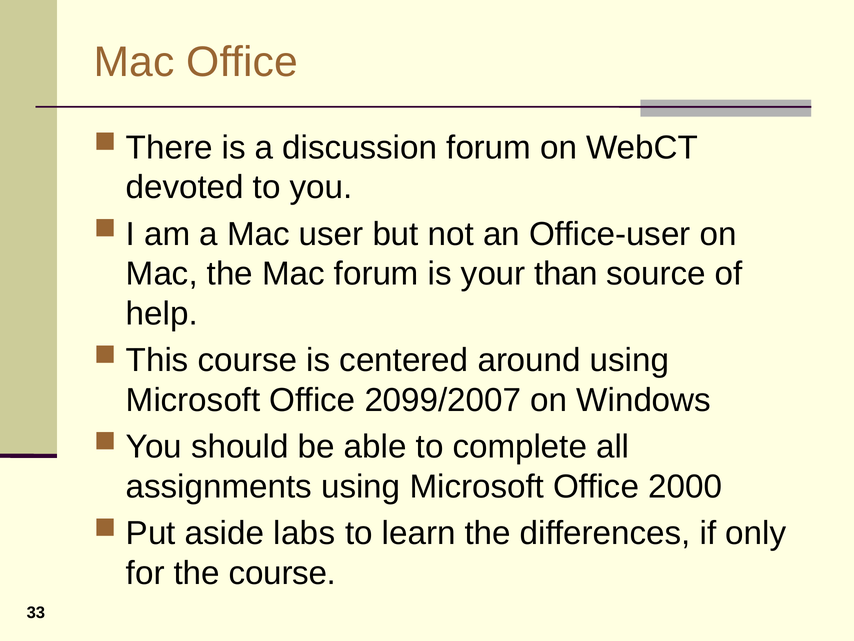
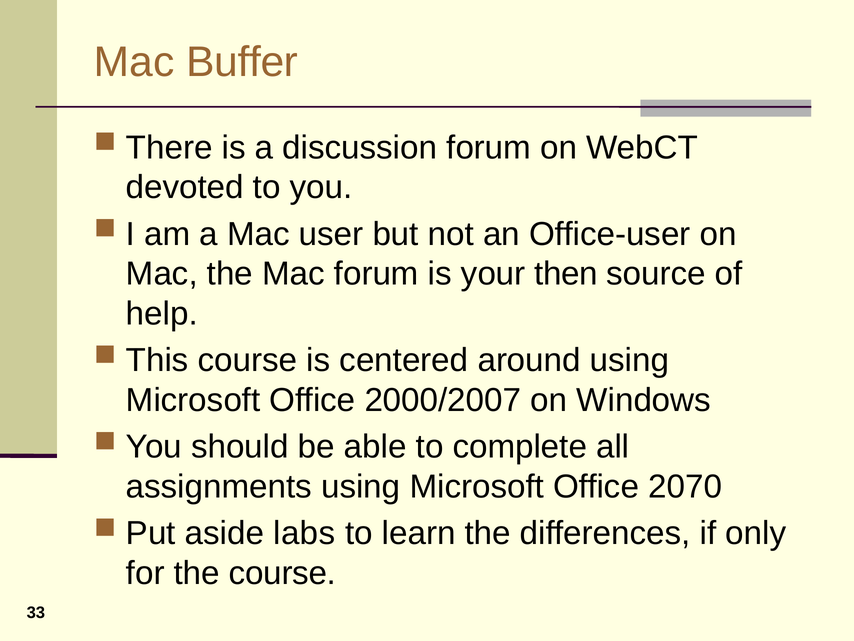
Mac Office: Office -> Buffer
than: than -> then
2099/2007: 2099/2007 -> 2000/2007
2000: 2000 -> 2070
